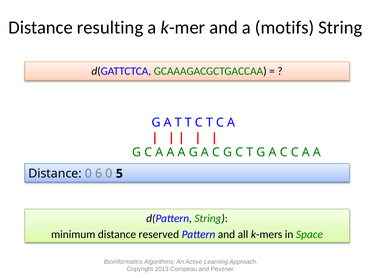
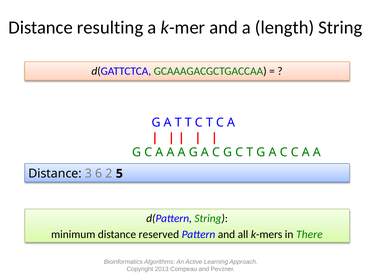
motifs: motifs -> length
Distance 0: 0 -> 3
6 0: 0 -> 2
Space: Space -> There
